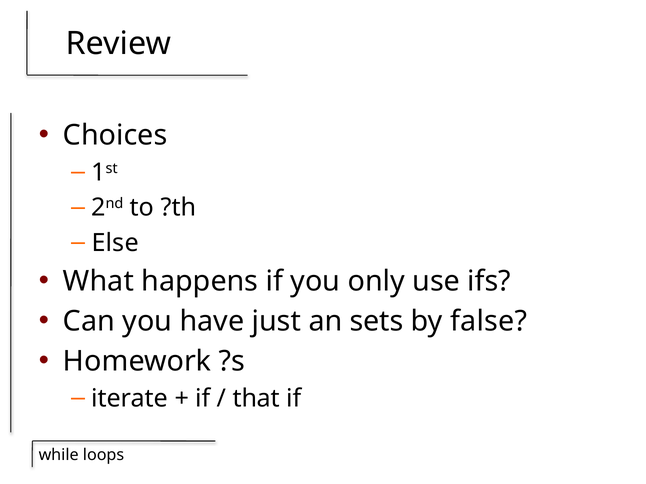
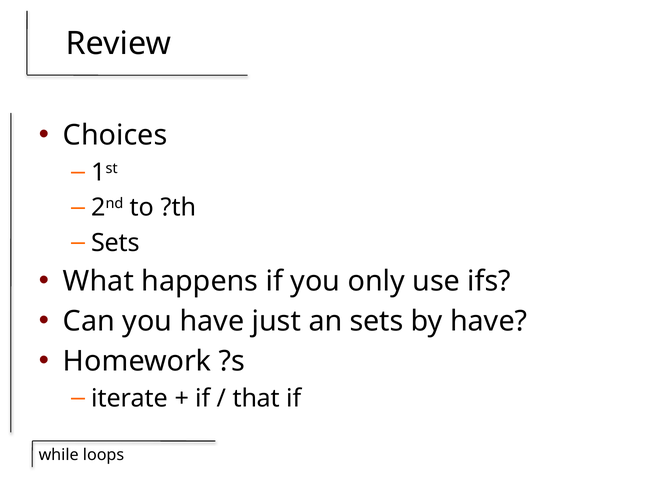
Else at (115, 243): Else -> Sets
by false: false -> have
